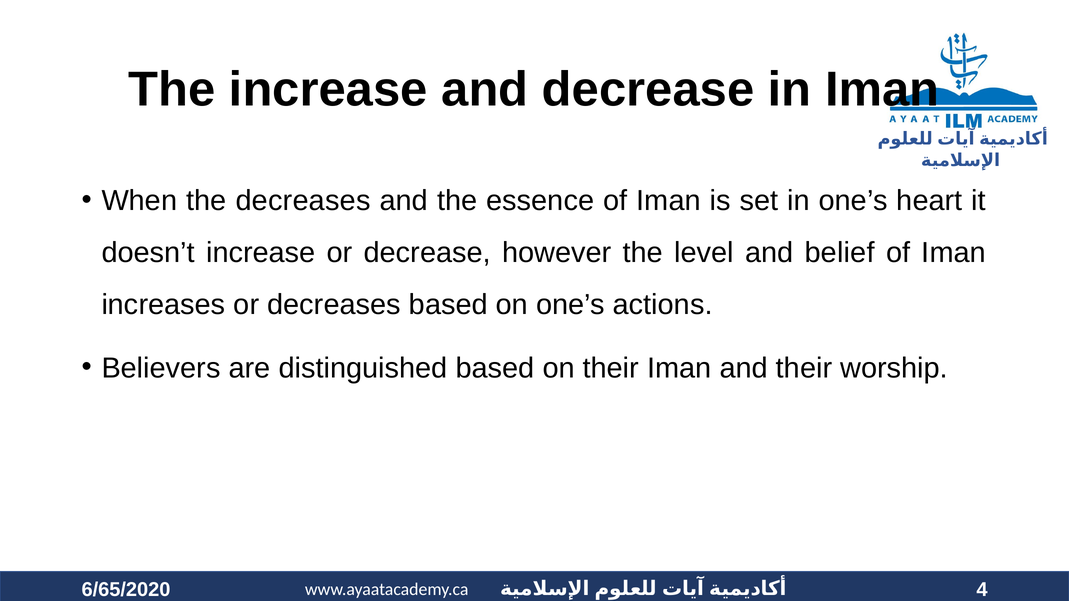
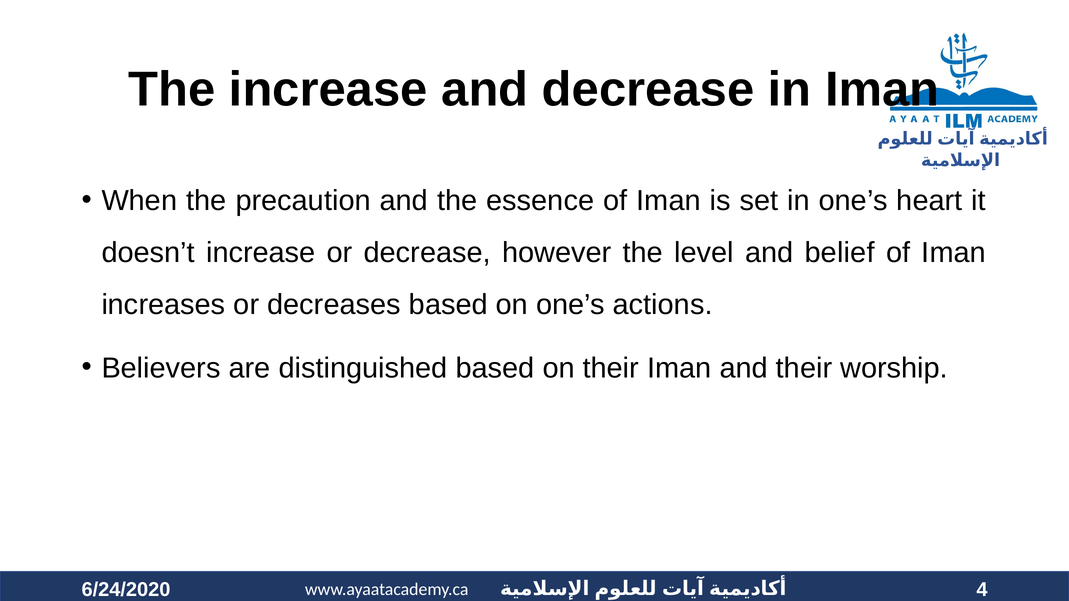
the decreases: decreases -> precaution
6/65/2020: 6/65/2020 -> 6/24/2020
